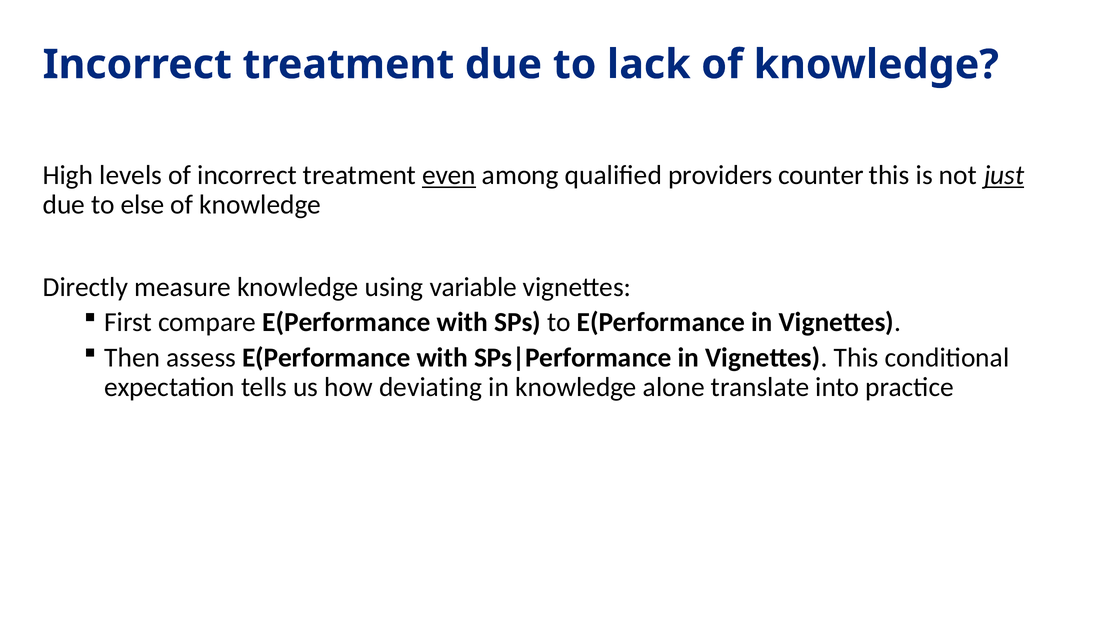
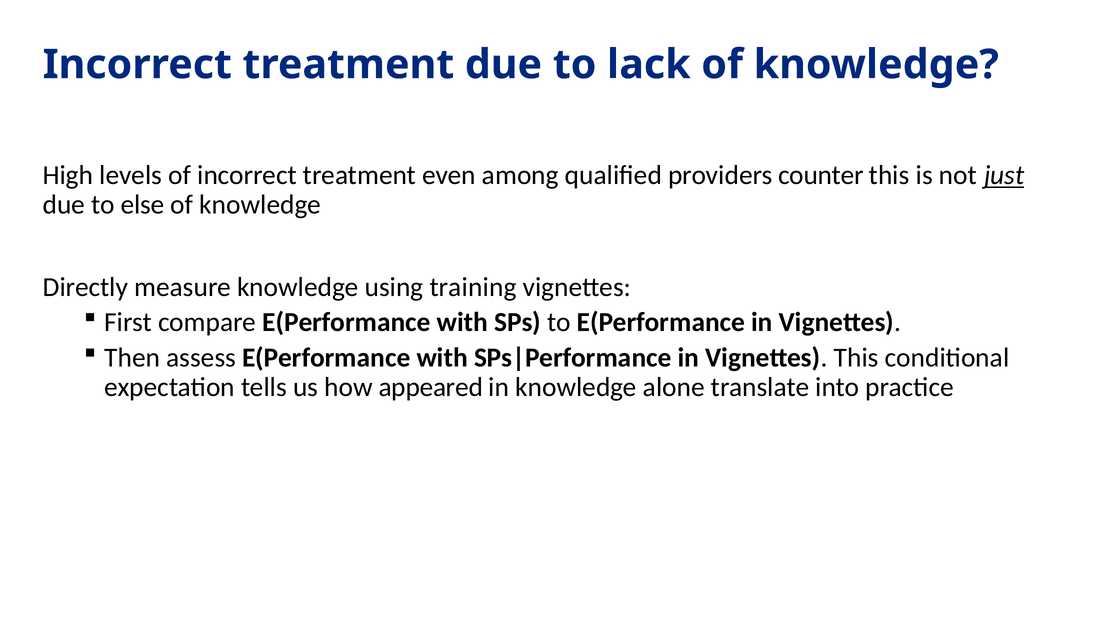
even underline: present -> none
variable: variable -> training
deviating: deviating -> appeared
